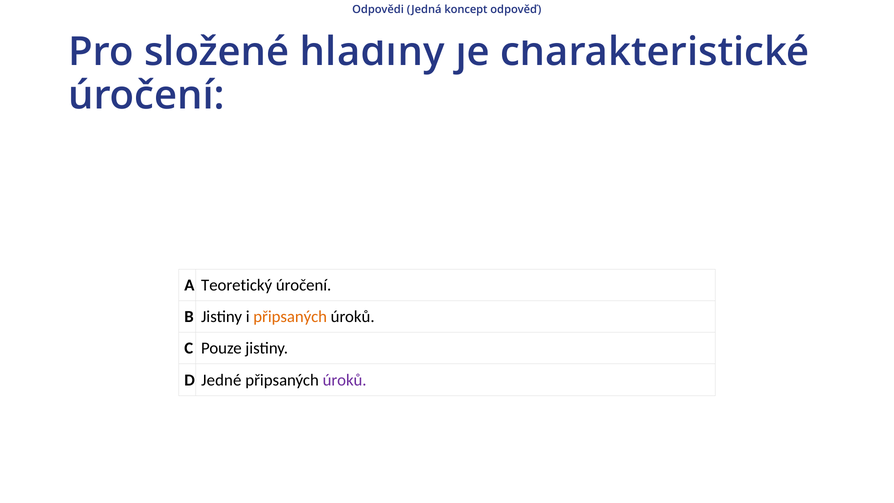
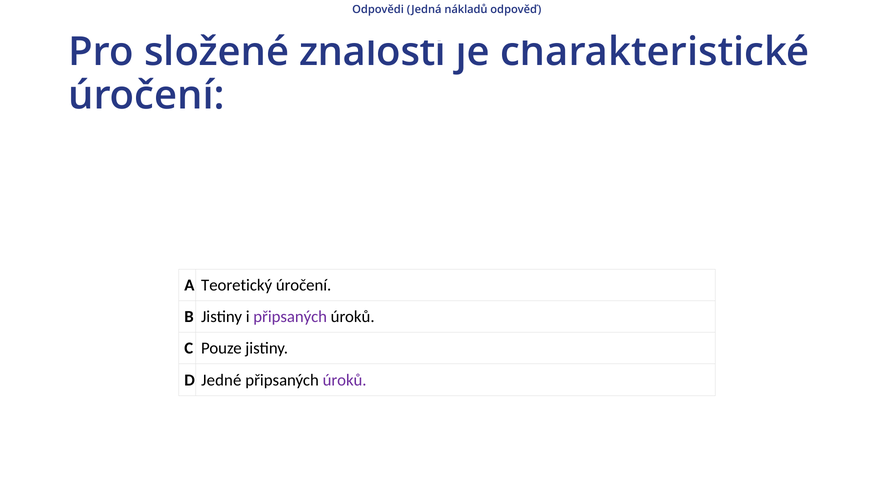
koncept: koncept -> nákladů
hladiny: hladiny -> znalostí
připsaných at (290, 317) colour: orange -> purple
